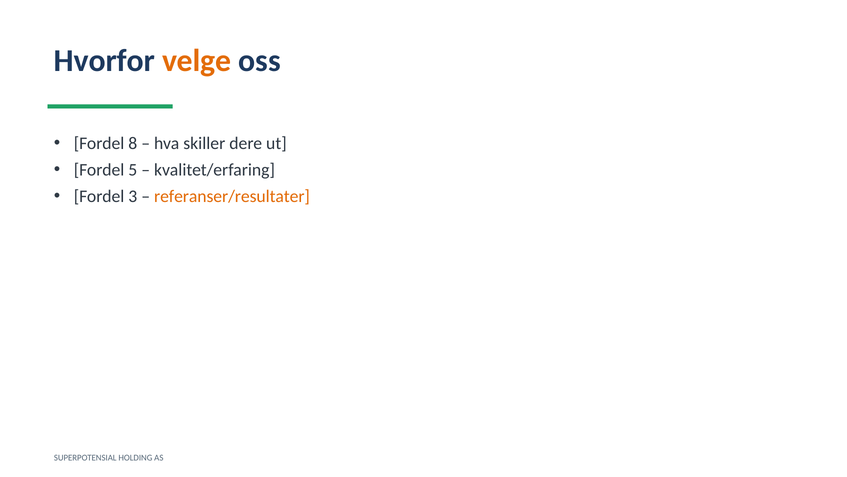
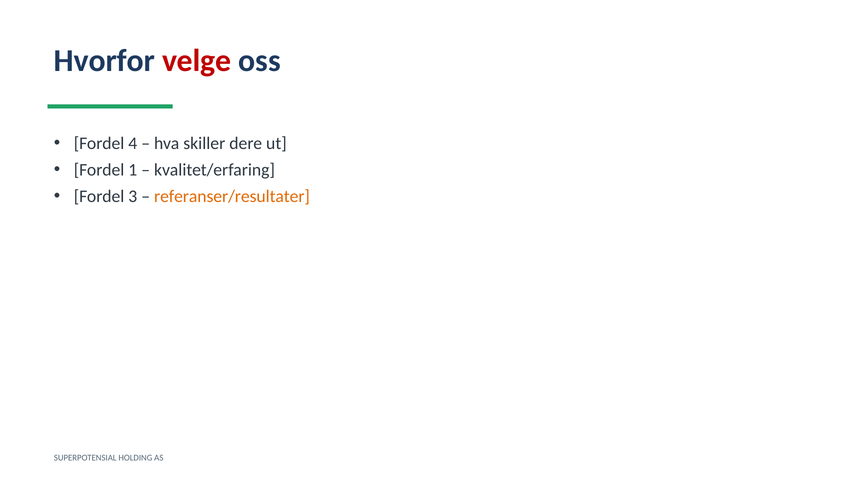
velge colour: orange -> red
8: 8 -> 4
5: 5 -> 1
